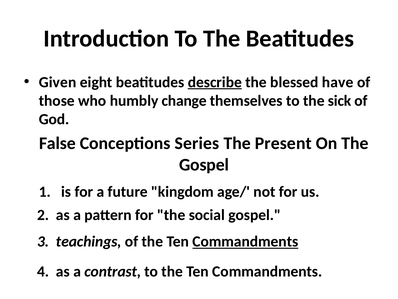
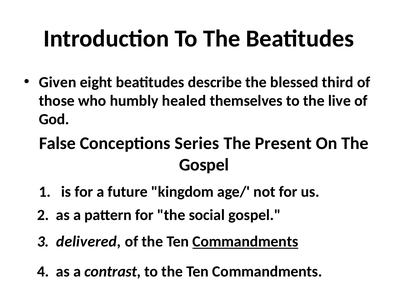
describe underline: present -> none
have: have -> third
change: change -> healed
sick: sick -> live
teachings: teachings -> delivered
